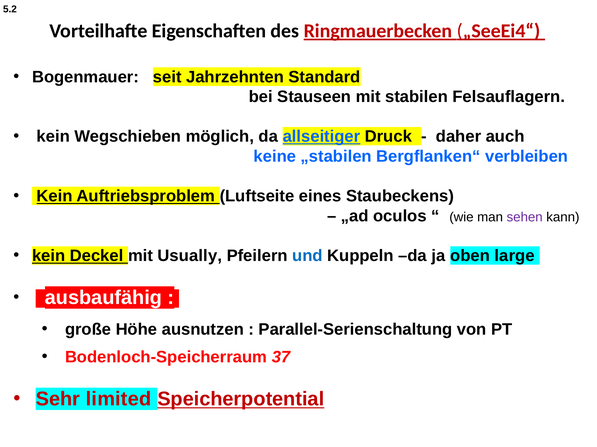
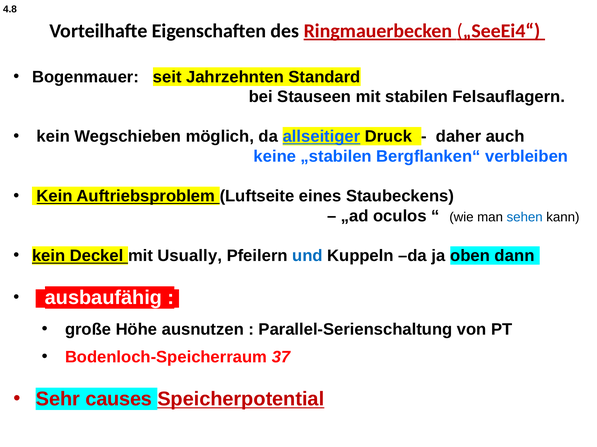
5.2: 5.2 -> 4.8
sehen colour: purple -> blue
large: large -> dann
limited: limited -> causes
